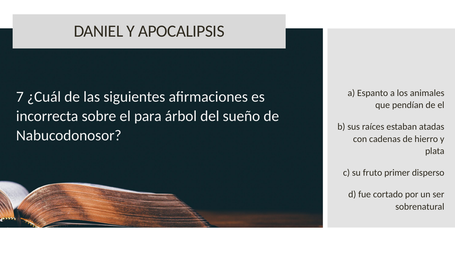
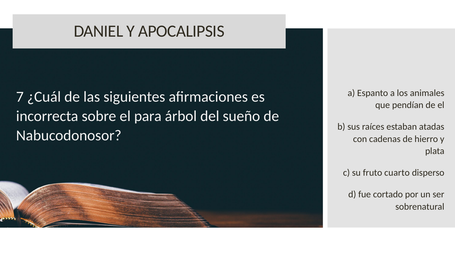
primer: primer -> cuarto
